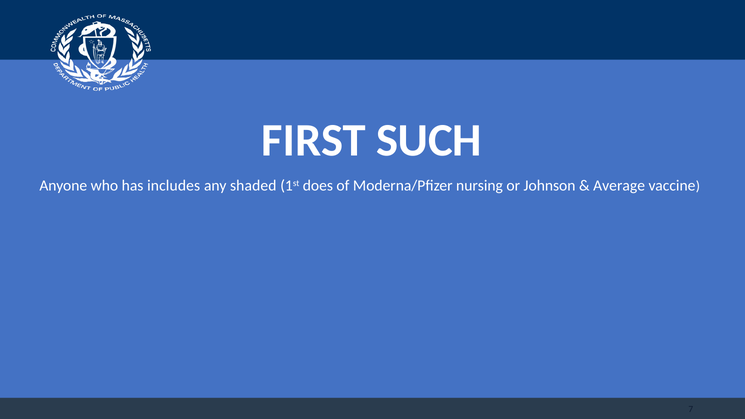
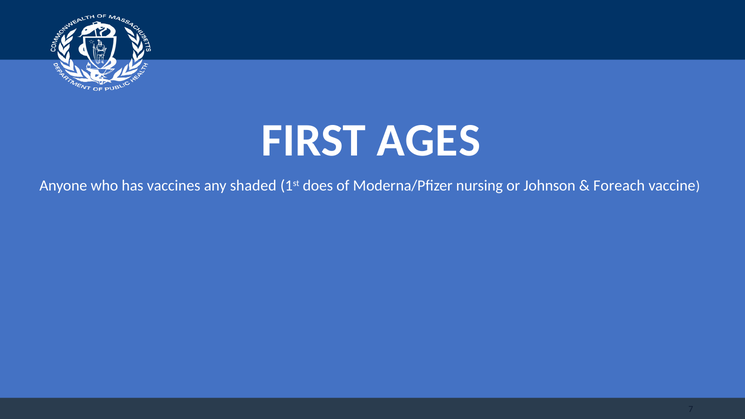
SUCH: SUCH -> AGES
includes: includes -> vaccines
Average: Average -> Foreach
